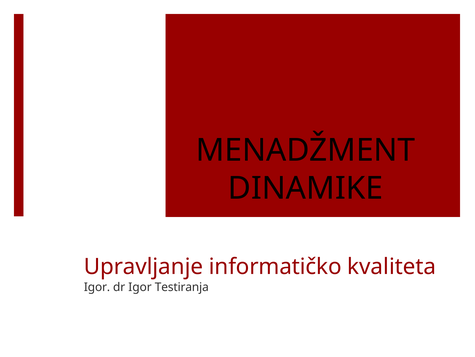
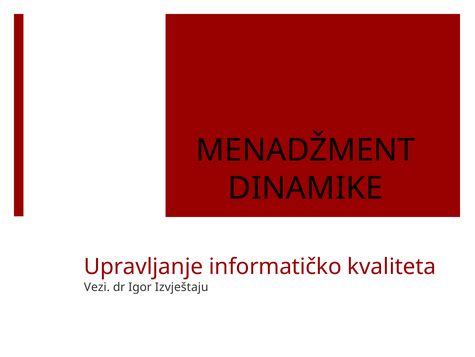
Igor at (97, 287): Igor -> Vezi
Testiranja: Testiranja -> Izvještaju
